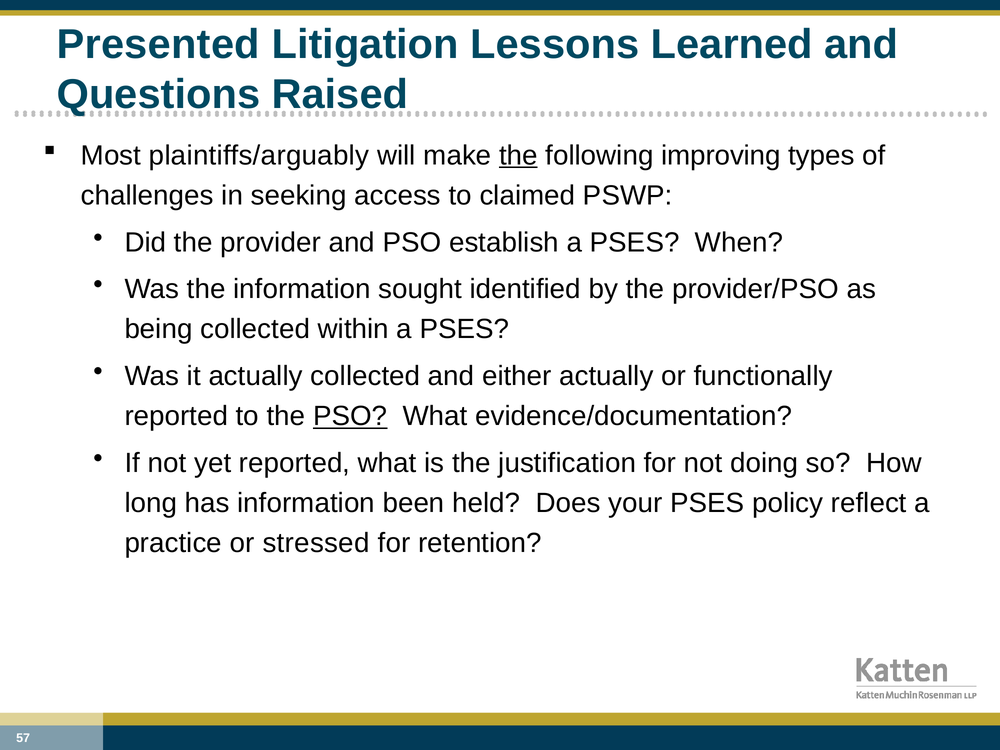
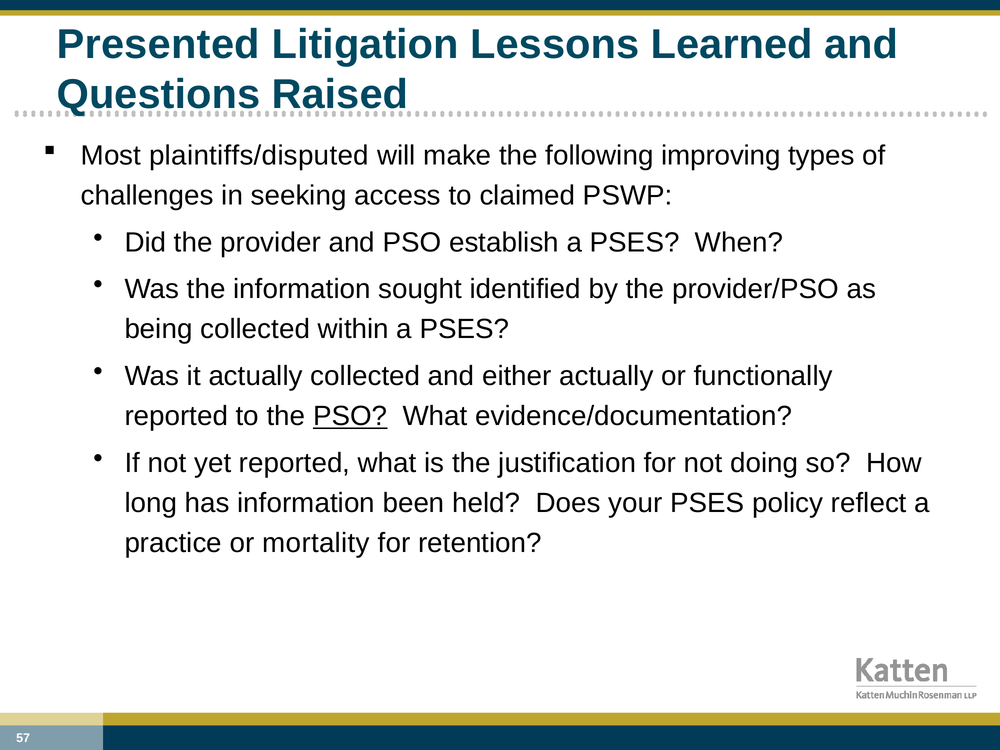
plaintiffs/arguably: plaintiffs/arguably -> plaintiffs/disputed
the at (518, 155) underline: present -> none
stressed: stressed -> mortality
